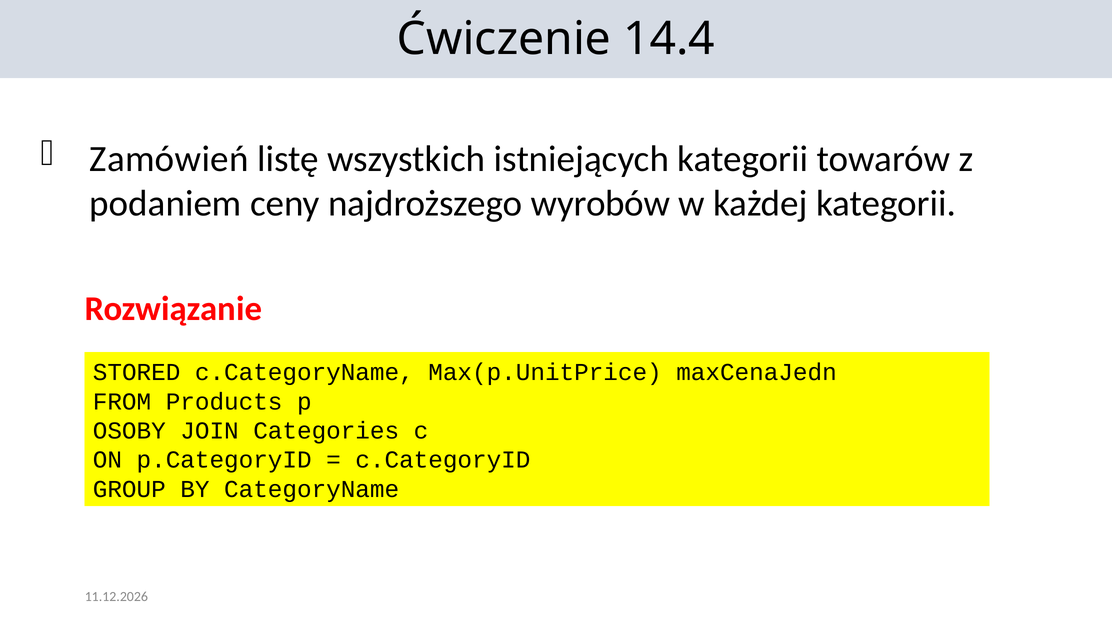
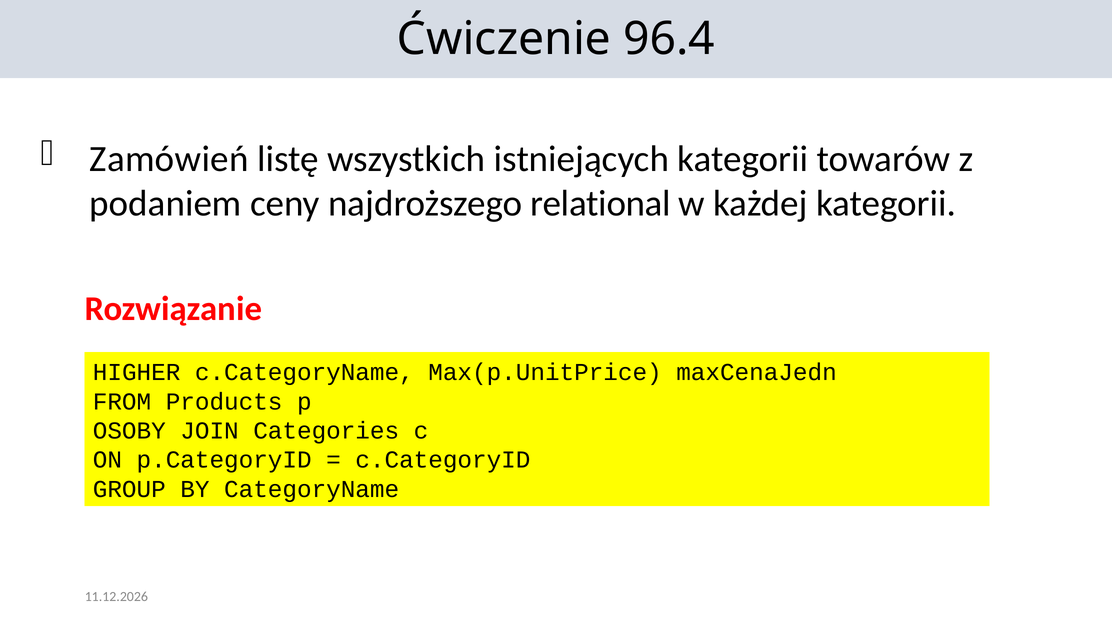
14.4: 14.4 -> 96.4
wyrobów: wyrobów -> relational
STORED: STORED -> HIGHER
